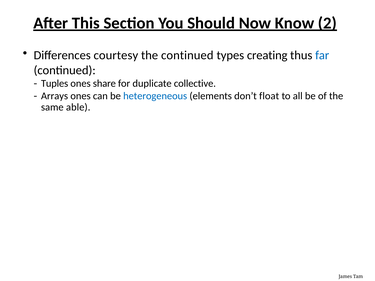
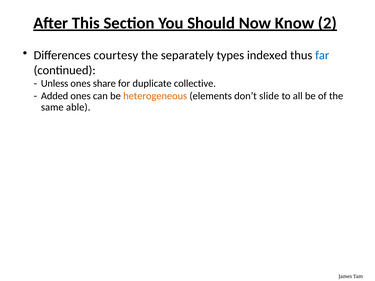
the continued: continued -> separately
creating: creating -> indexed
Tuples: Tuples -> Unless
Arrays: Arrays -> Added
heterogeneous colour: blue -> orange
float: float -> slide
